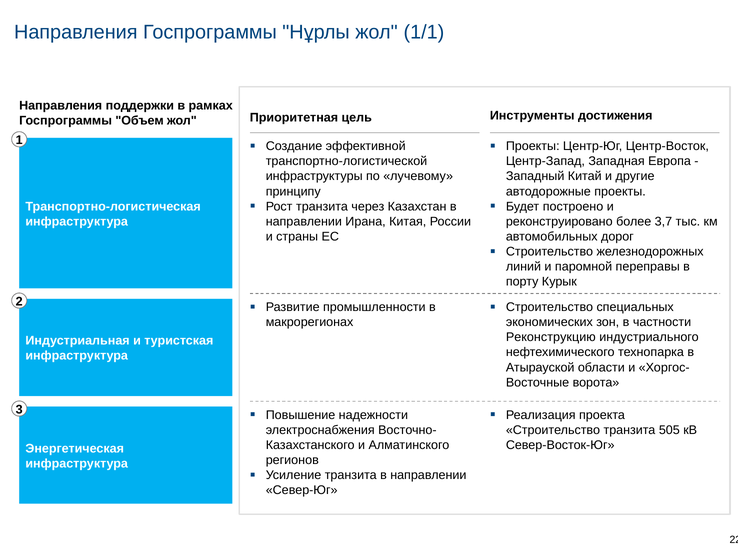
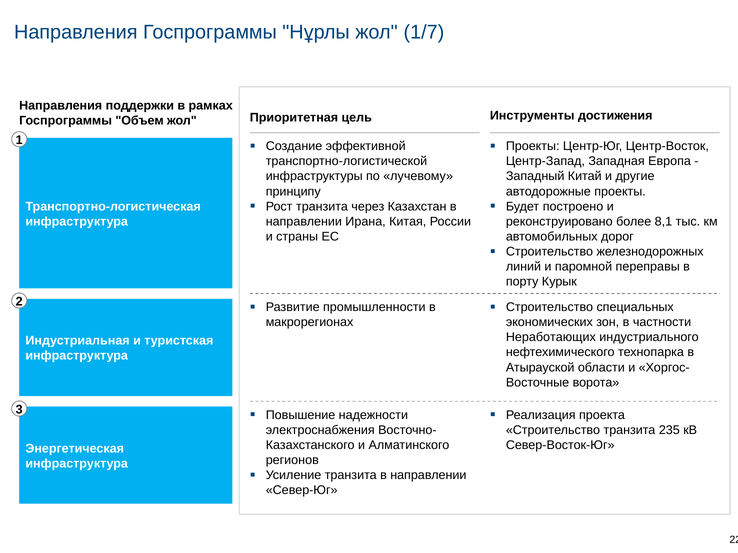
1/1: 1/1 -> 1/7
3,7: 3,7 -> 8,1
Реконструкцию: Реконструкцию -> Неработающих
505: 505 -> 235
